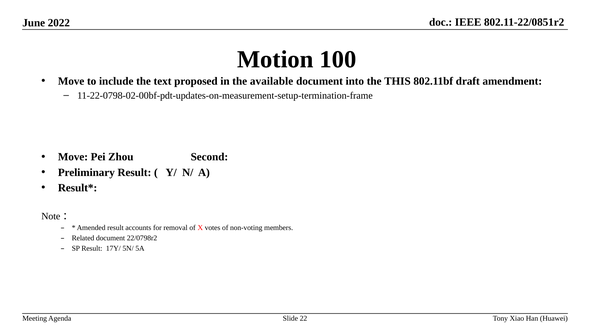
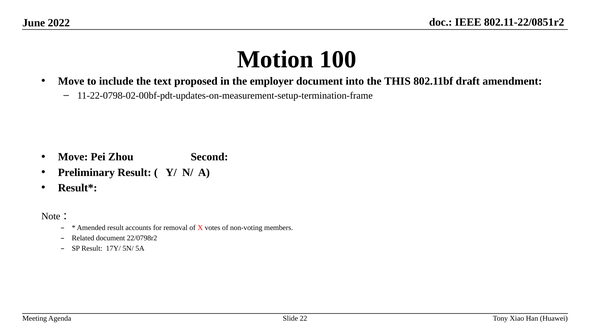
available: available -> employer
